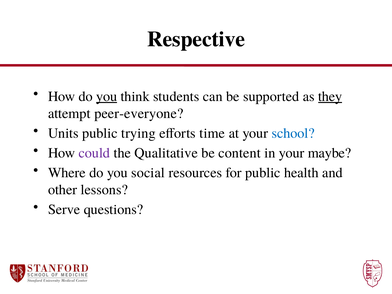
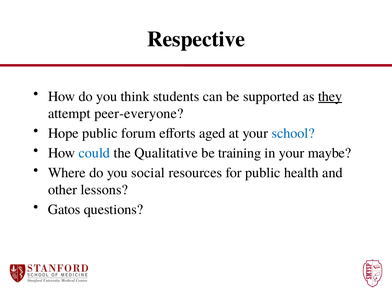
you at (107, 96) underline: present -> none
Units: Units -> Hope
trying: trying -> forum
time: time -> aged
could colour: purple -> blue
content: content -> training
Serve: Serve -> Gatos
